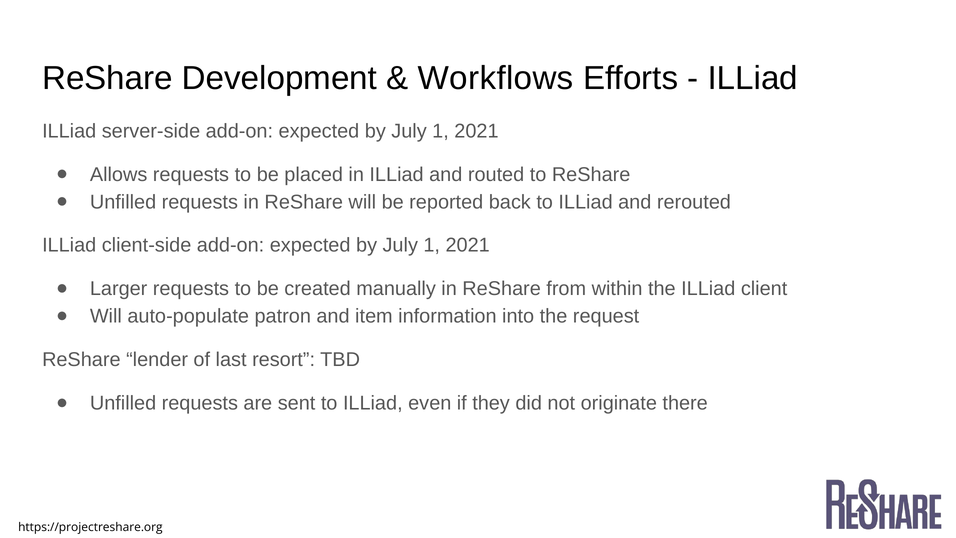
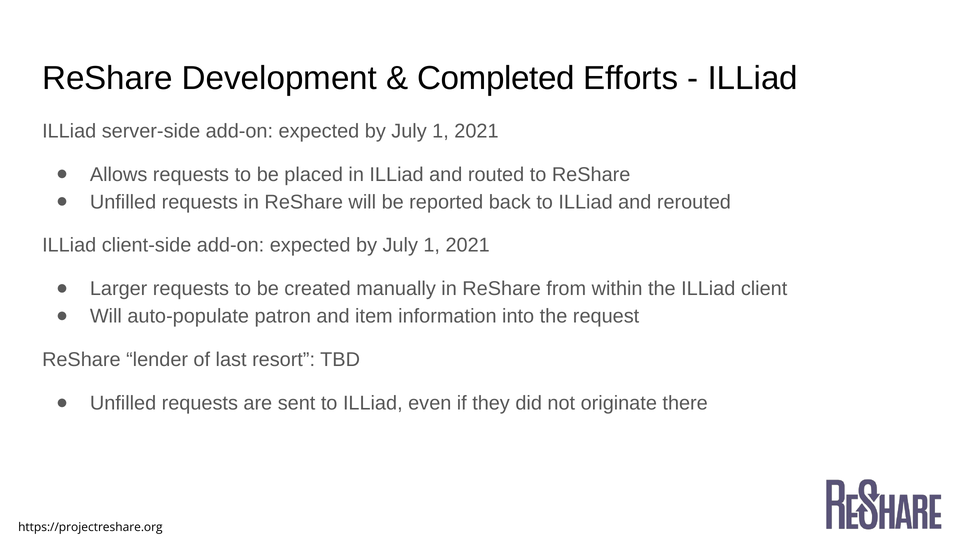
Workflows: Workflows -> Completed
